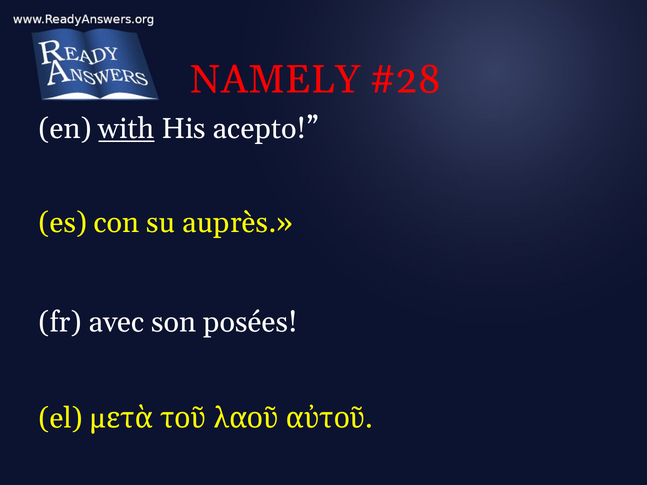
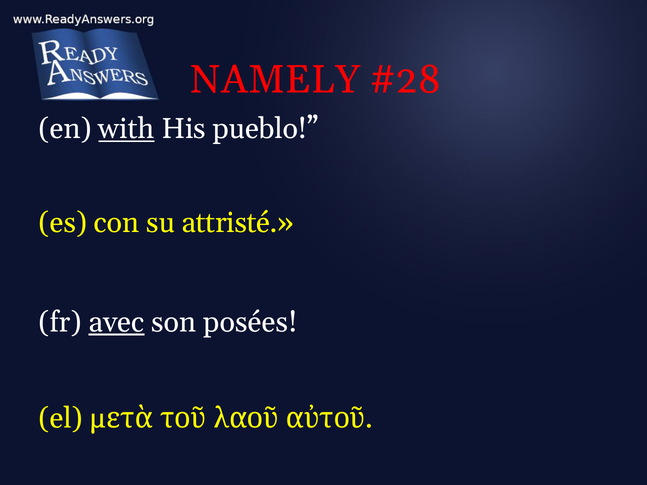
acepto: acepto -> pueblo
auprès: auprès -> attristé
avec underline: none -> present
